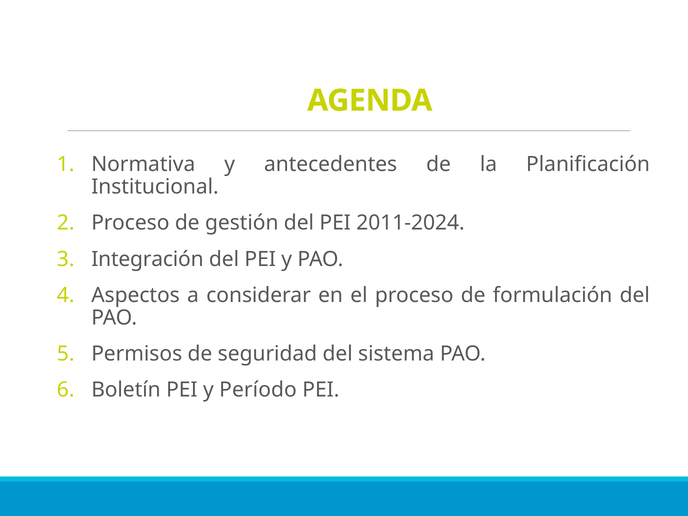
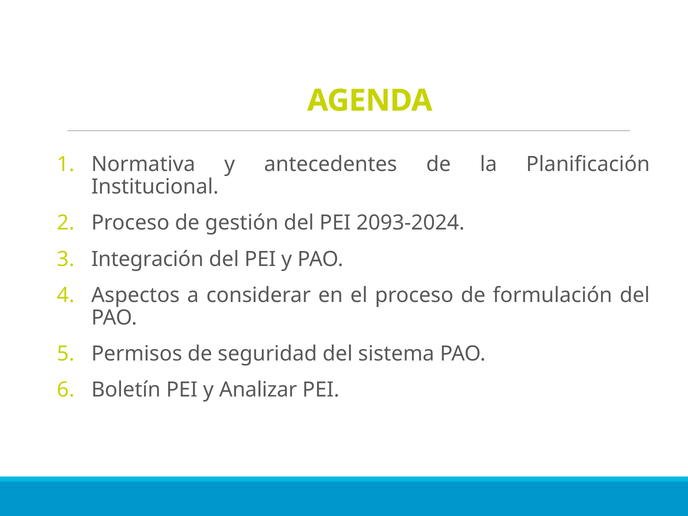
2011-2024: 2011-2024 -> 2093-2024
Período: Período -> Analizar
